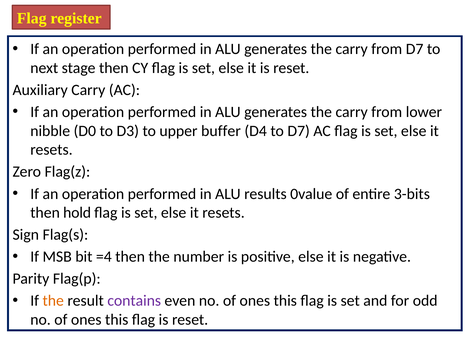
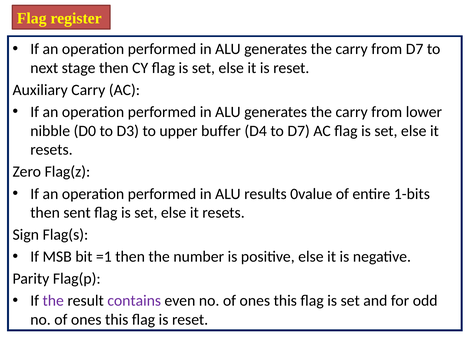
3-bits: 3-bits -> 1-bits
hold: hold -> sent
=4: =4 -> =1
the at (53, 301) colour: orange -> purple
